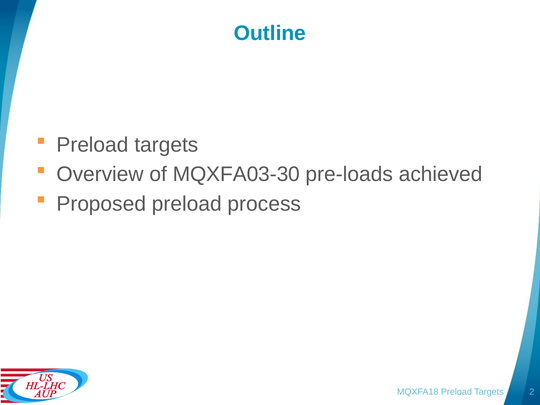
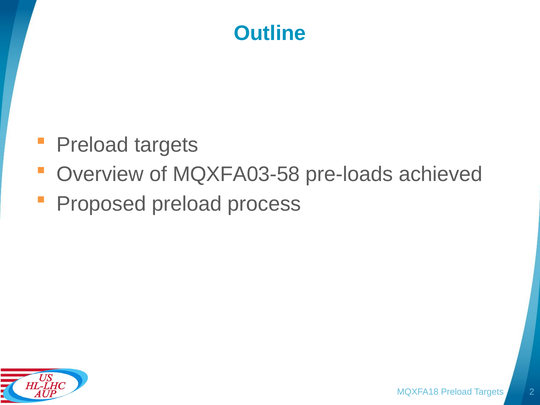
MQXFA03-30: MQXFA03-30 -> MQXFA03-58
